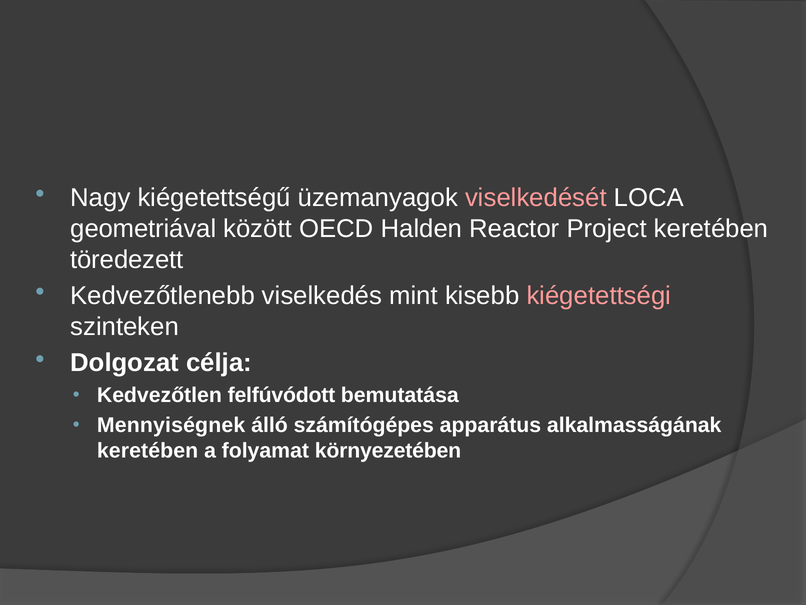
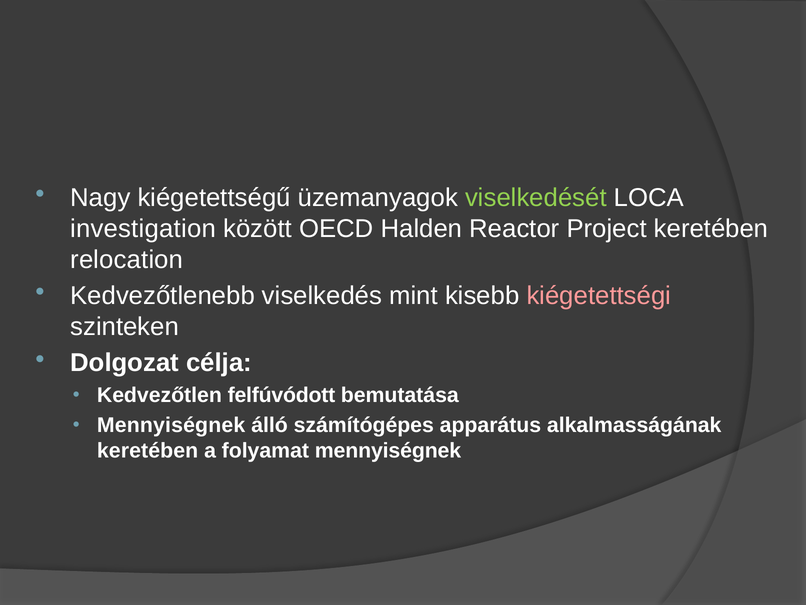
viselkedését colour: pink -> light green
geometriával: geometriával -> investigation
töredezett: töredezett -> relocation
folyamat környezetében: környezetében -> mennyiségnek
